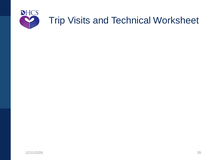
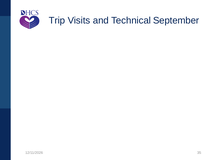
Worksheet: Worksheet -> September
